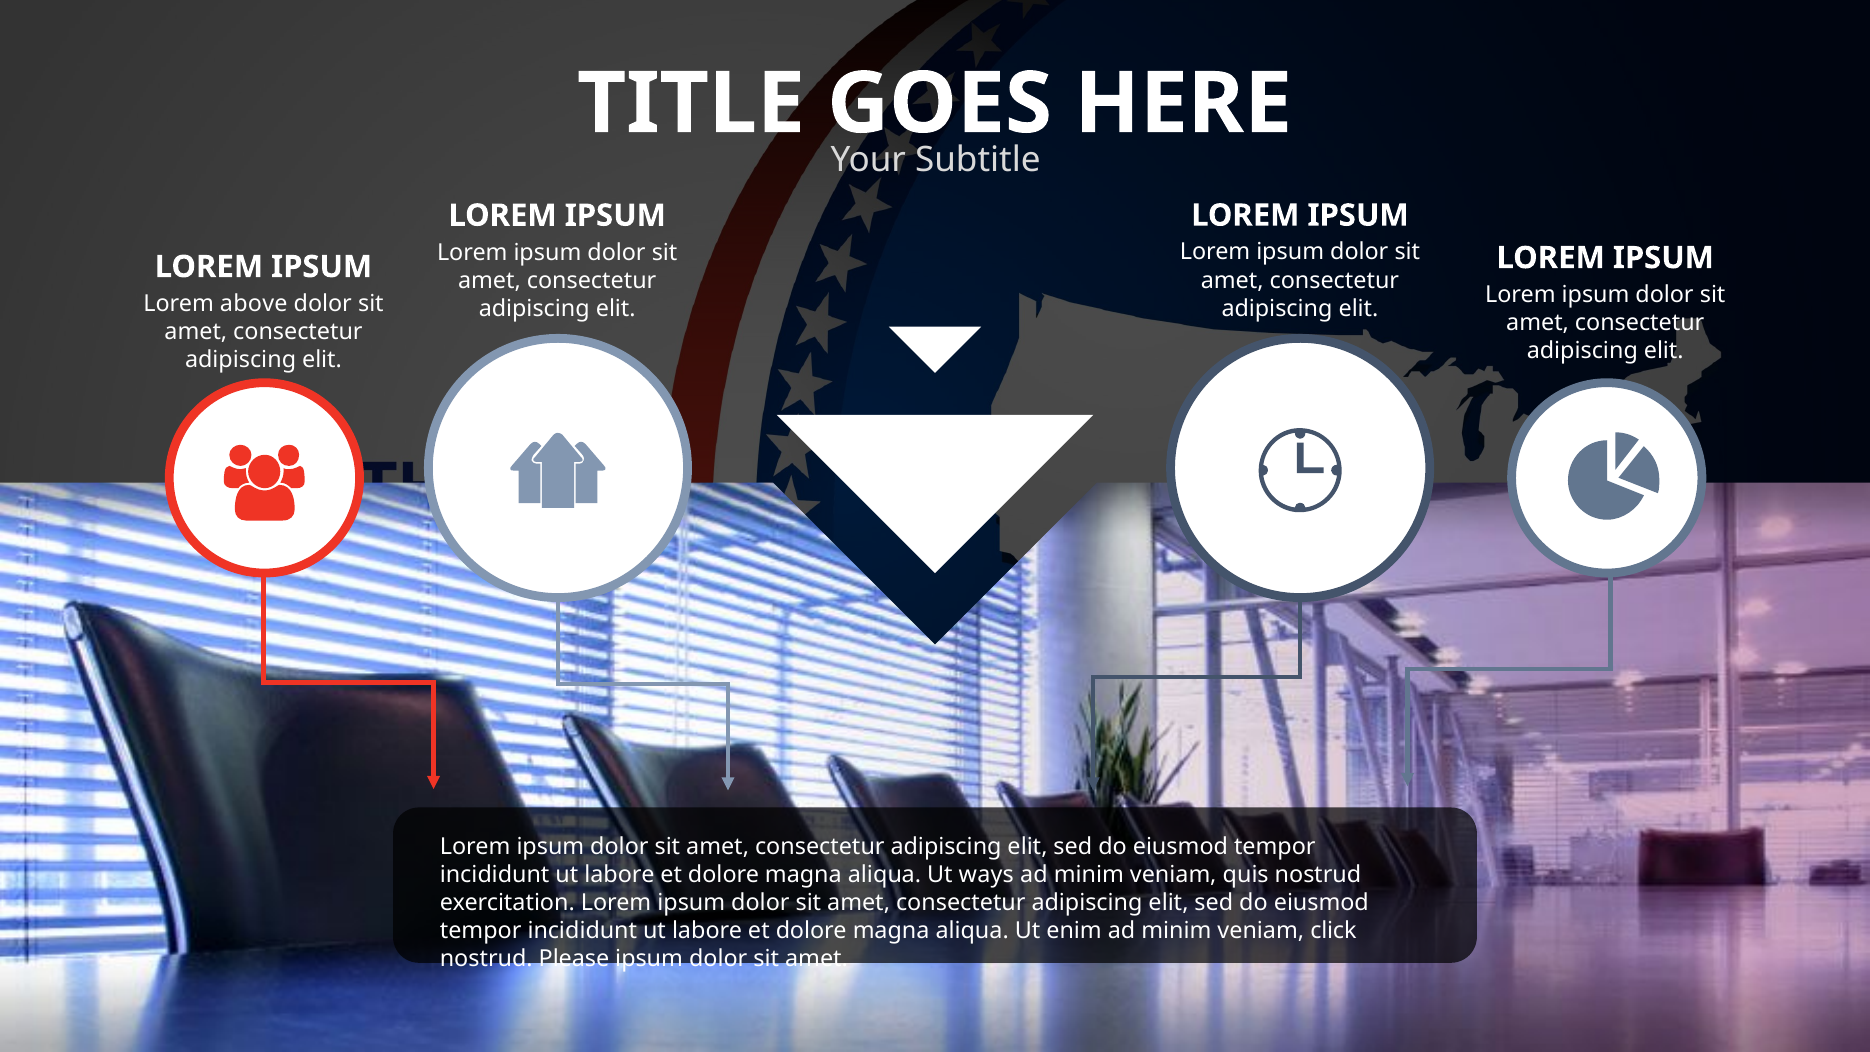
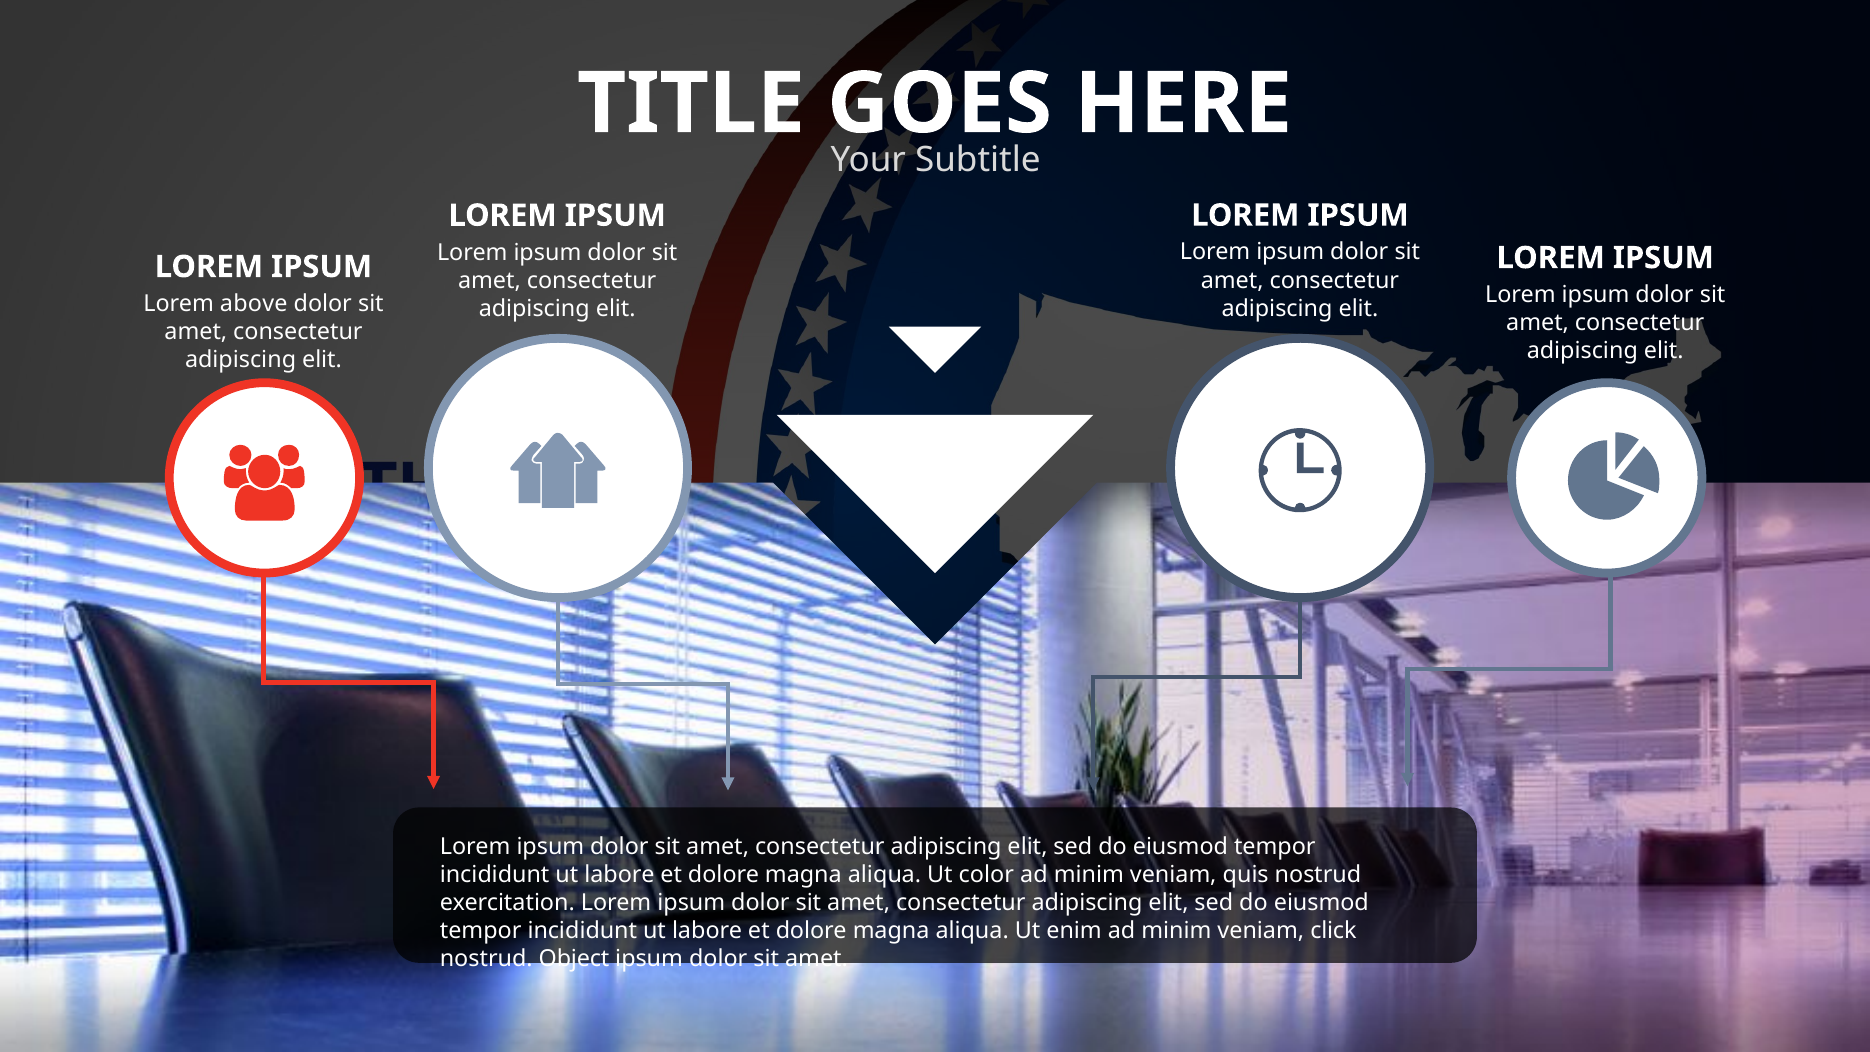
ways: ways -> color
Please: Please -> Object
